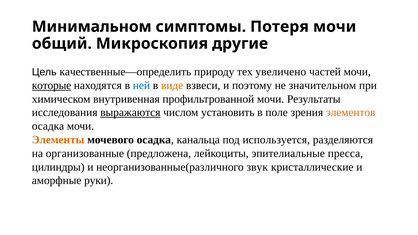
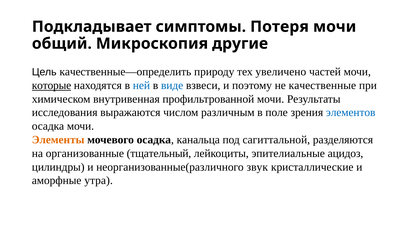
Минимальном: Минимальном -> Подкладывает
виде colour: orange -> blue
значительном: значительном -> качественные
выражаются underline: present -> none
установить: установить -> различным
элементов colour: orange -> blue
используется: используется -> сагиттальной
предложена: предложена -> тщательный
пресса: пресса -> ацидоз
руки: руки -> утра
